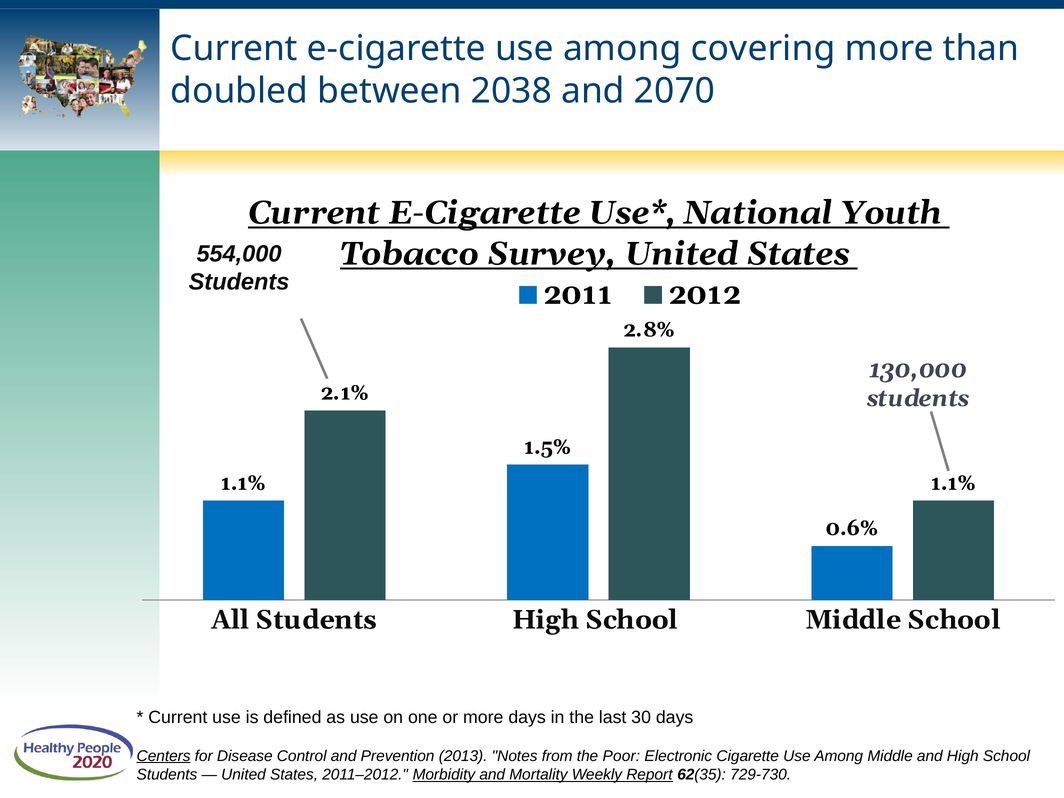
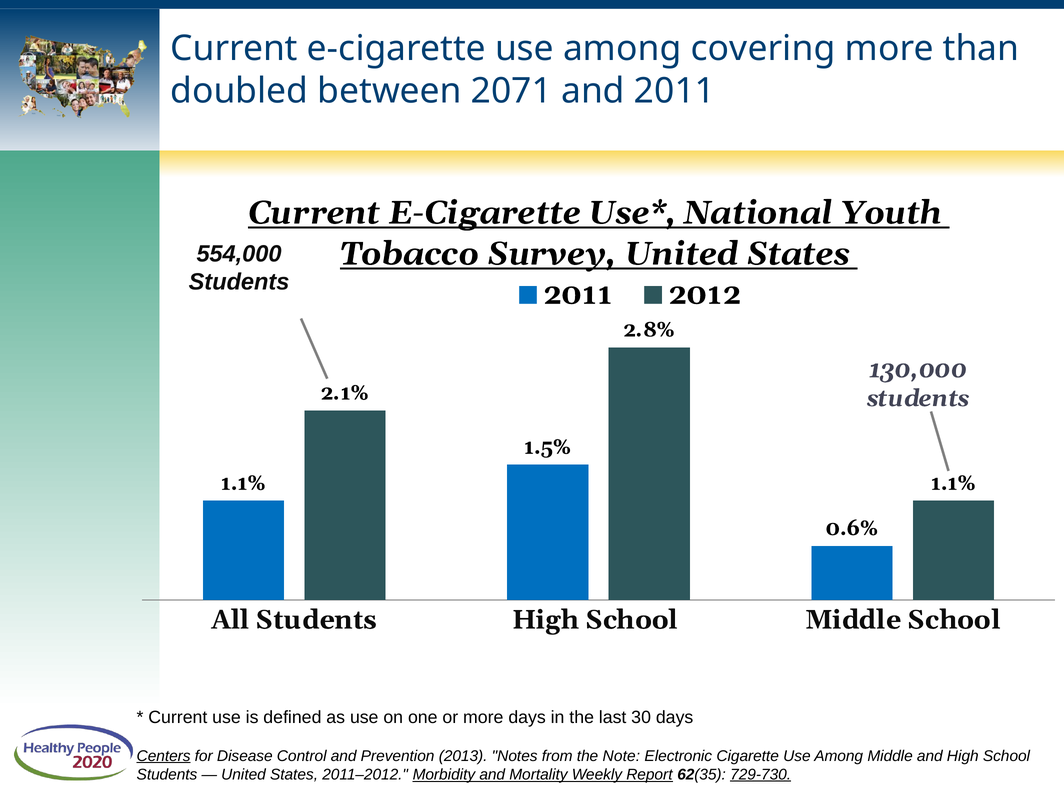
2038: 2038 -> 2071
and 2070: 2070 -> 2011
Poor: Poor -> Note
729-730 underline: none -> present
